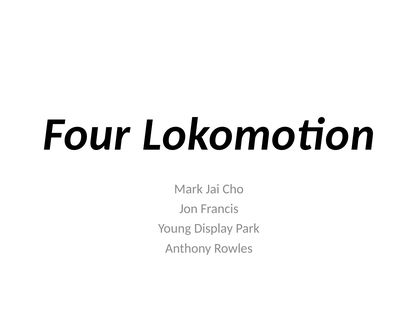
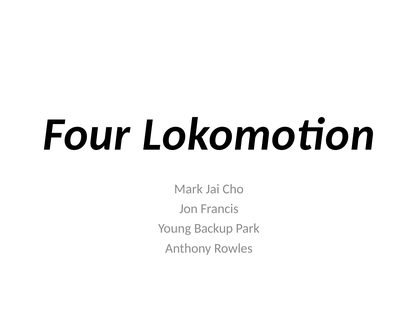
Display: Display -> Backup
